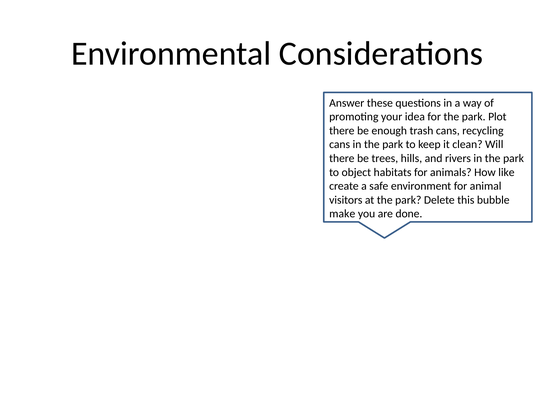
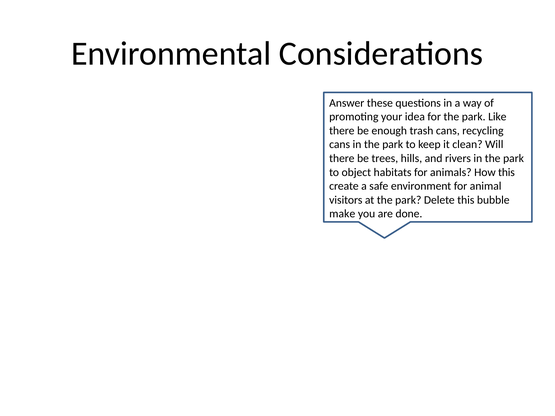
Plot: Plot -> Like
How like: like -> this
